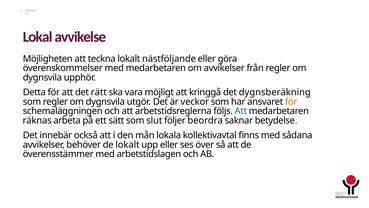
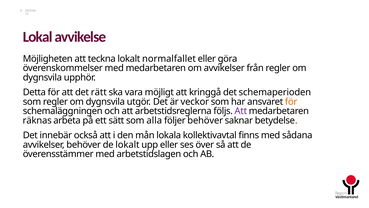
nästföljande: nästföljande -> normalfallet
dygnsberäkning: dygnsberäkning -> schemaperioden
Att at (241, 111) colour: blue -> purple
slut: slut -> alla
följer beordra: beordra -> behöver
